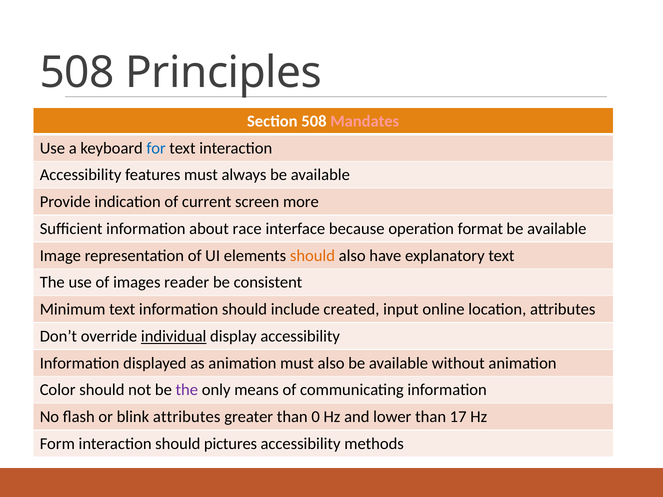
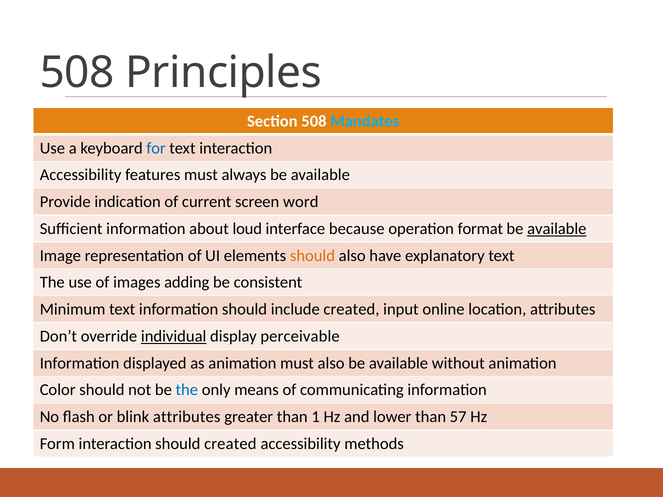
Mandates colour: pink -> light blue
more: more -> word
race: race -> loud
available at (557, 229) underline: none -> present
reader: reader -> adding
display accessibility: accessibility -> perceivable
the at (187, 390) colour: purple -> blue
0: 0 -> 1
17: 17 -> 57
should pictures: pictures -> created
